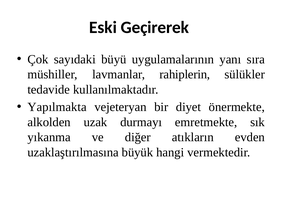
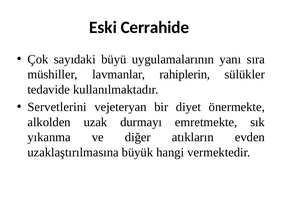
Geçirerek: Geçirerek -> Cerrahide
Yapılmakta: Yapılmakta -> Servetlerini
